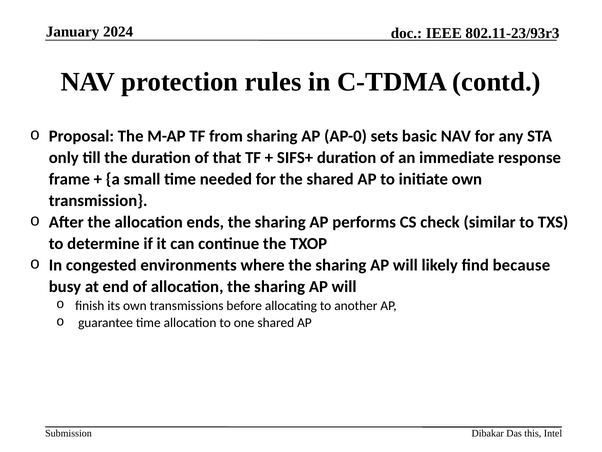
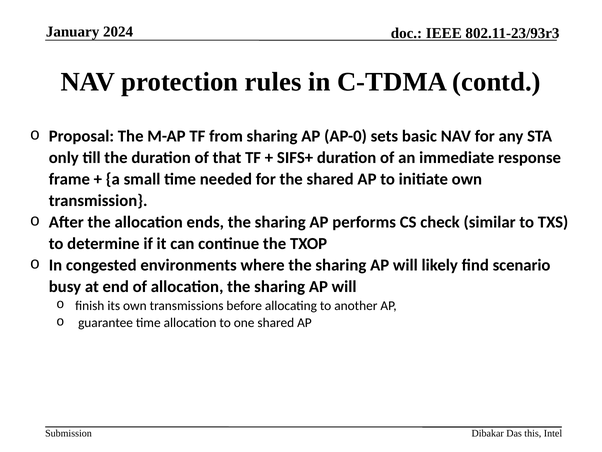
because: because -> scenario
